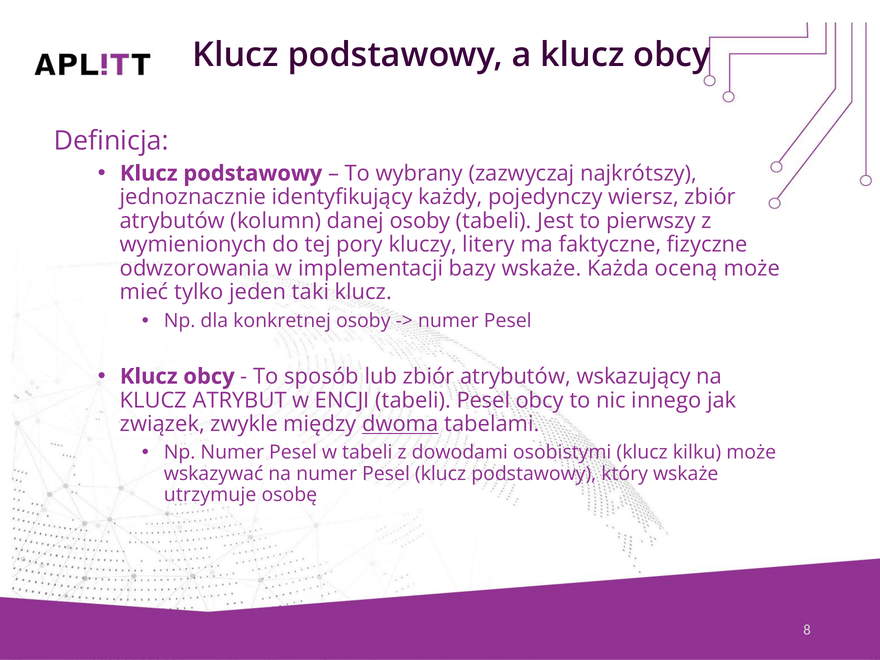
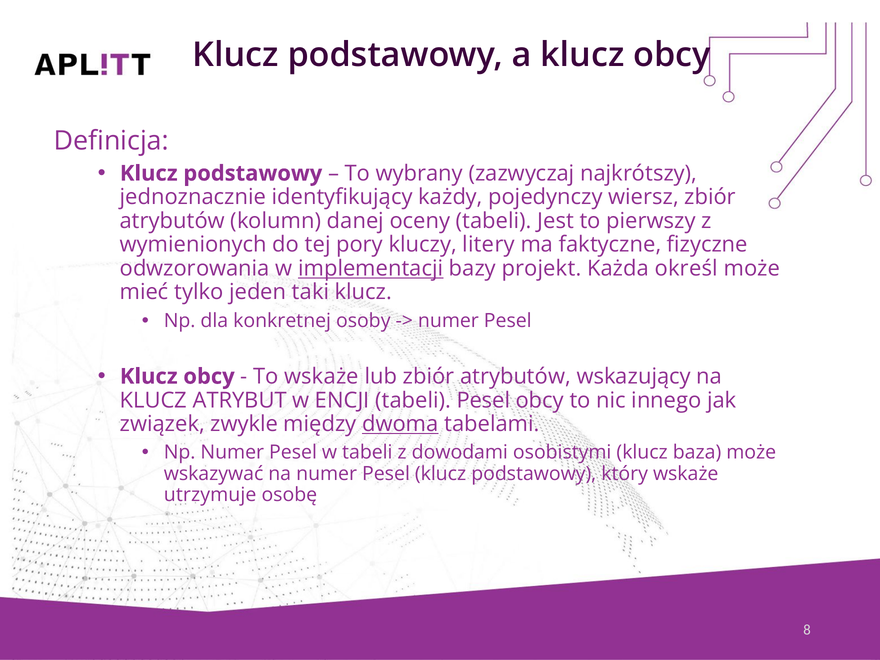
danej osoby: osoby -> oceny
implementacji underline: none -> present
bazy wskaże: wskaże -> projekt
oceną: oceną -> określ
To sposób: sposób -> wskaże
kilku: kilku -> baza
